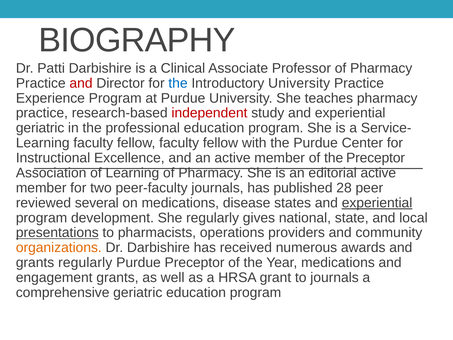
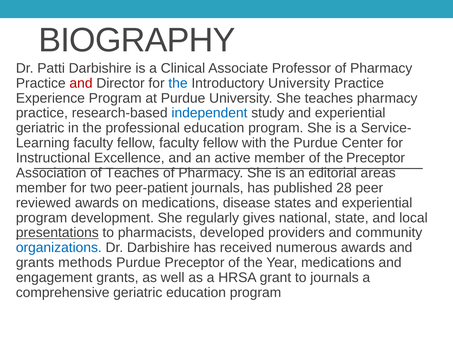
independent colour: red -> blue
of Learning: Learning -> Teaches
editorial active: active -> areas
peer-faculty: peer-faculty -> peer-patient
reviewed several: several -> awards
experiential at (377, 203) underline: present -> none
operations: operations -> developed
organizations colour: orange -> blue
grants regularly: regularly -> methods
